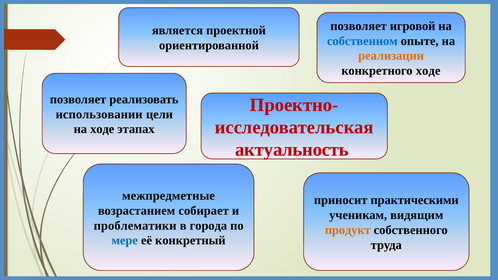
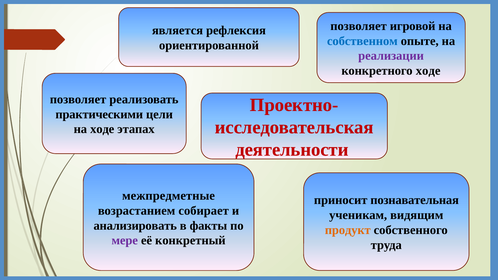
проектной: проектной -> рефлексия
реализации colour: orange -> purple
использовании: использовании -> практическими
актуальность: актуальность -> деятельности
практическими: практическими -> познавательная
проблематики: проблематики -> анализировать
города: города -> факты
мере colour: blue -> purple
